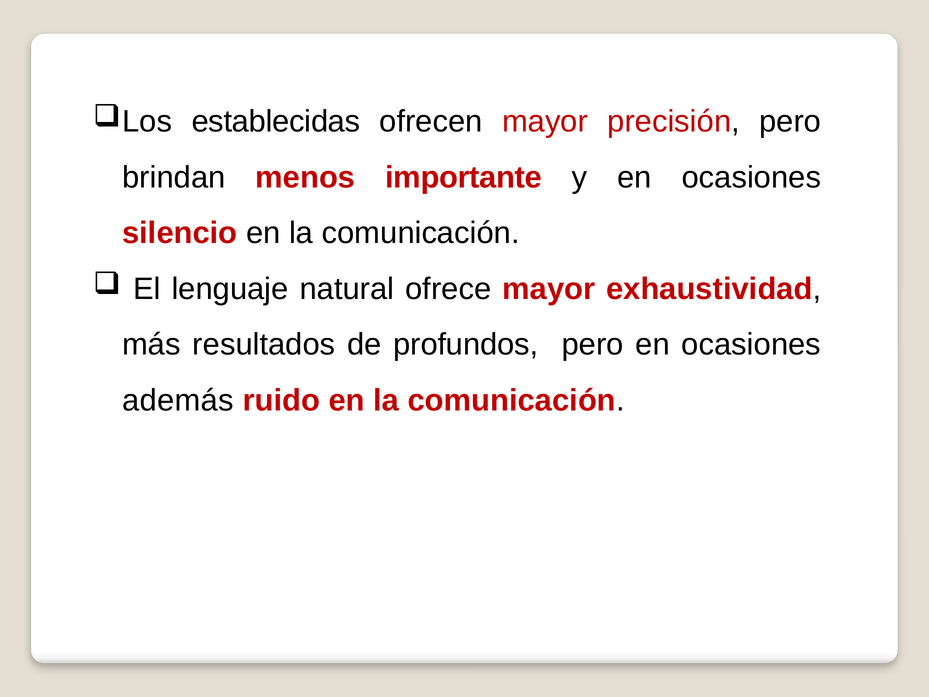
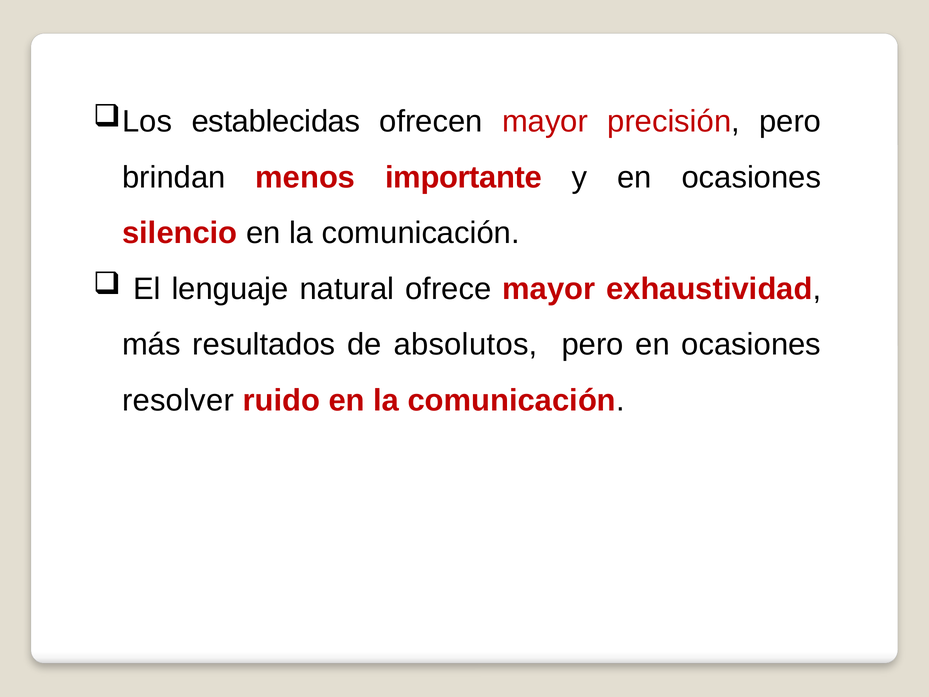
profundos: profundos -> absolutos
además: además -> resolver
